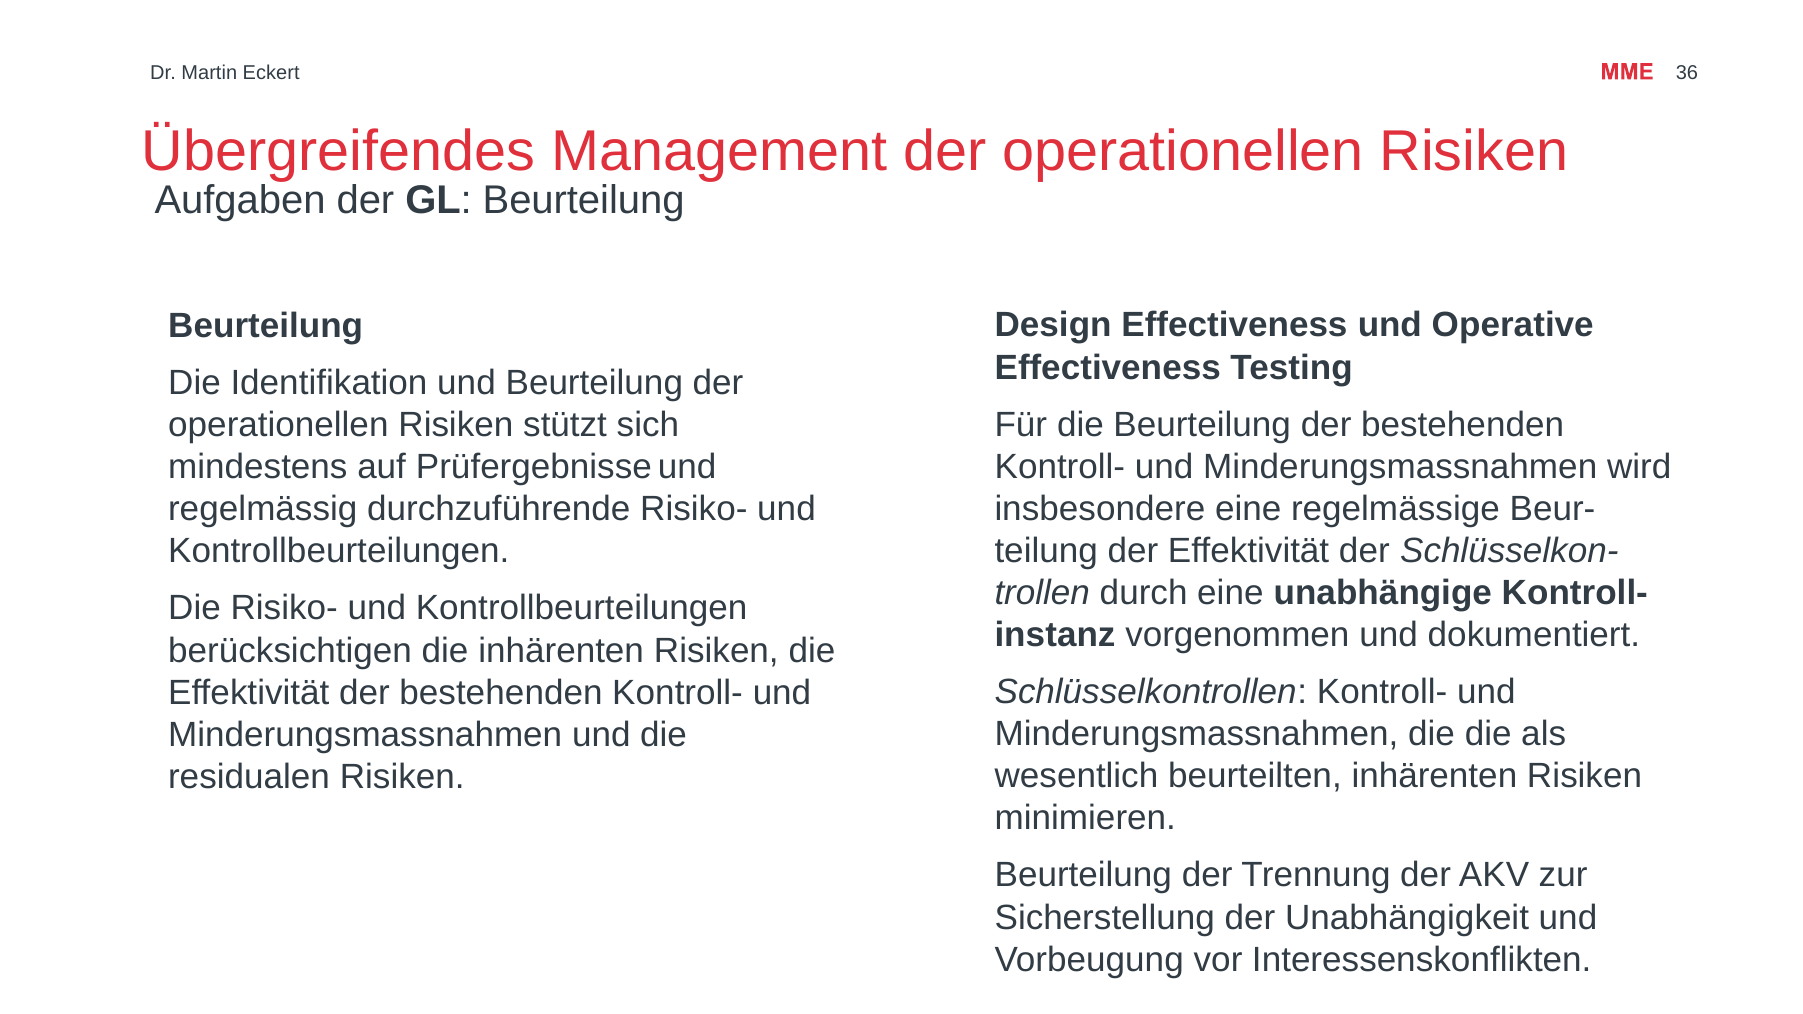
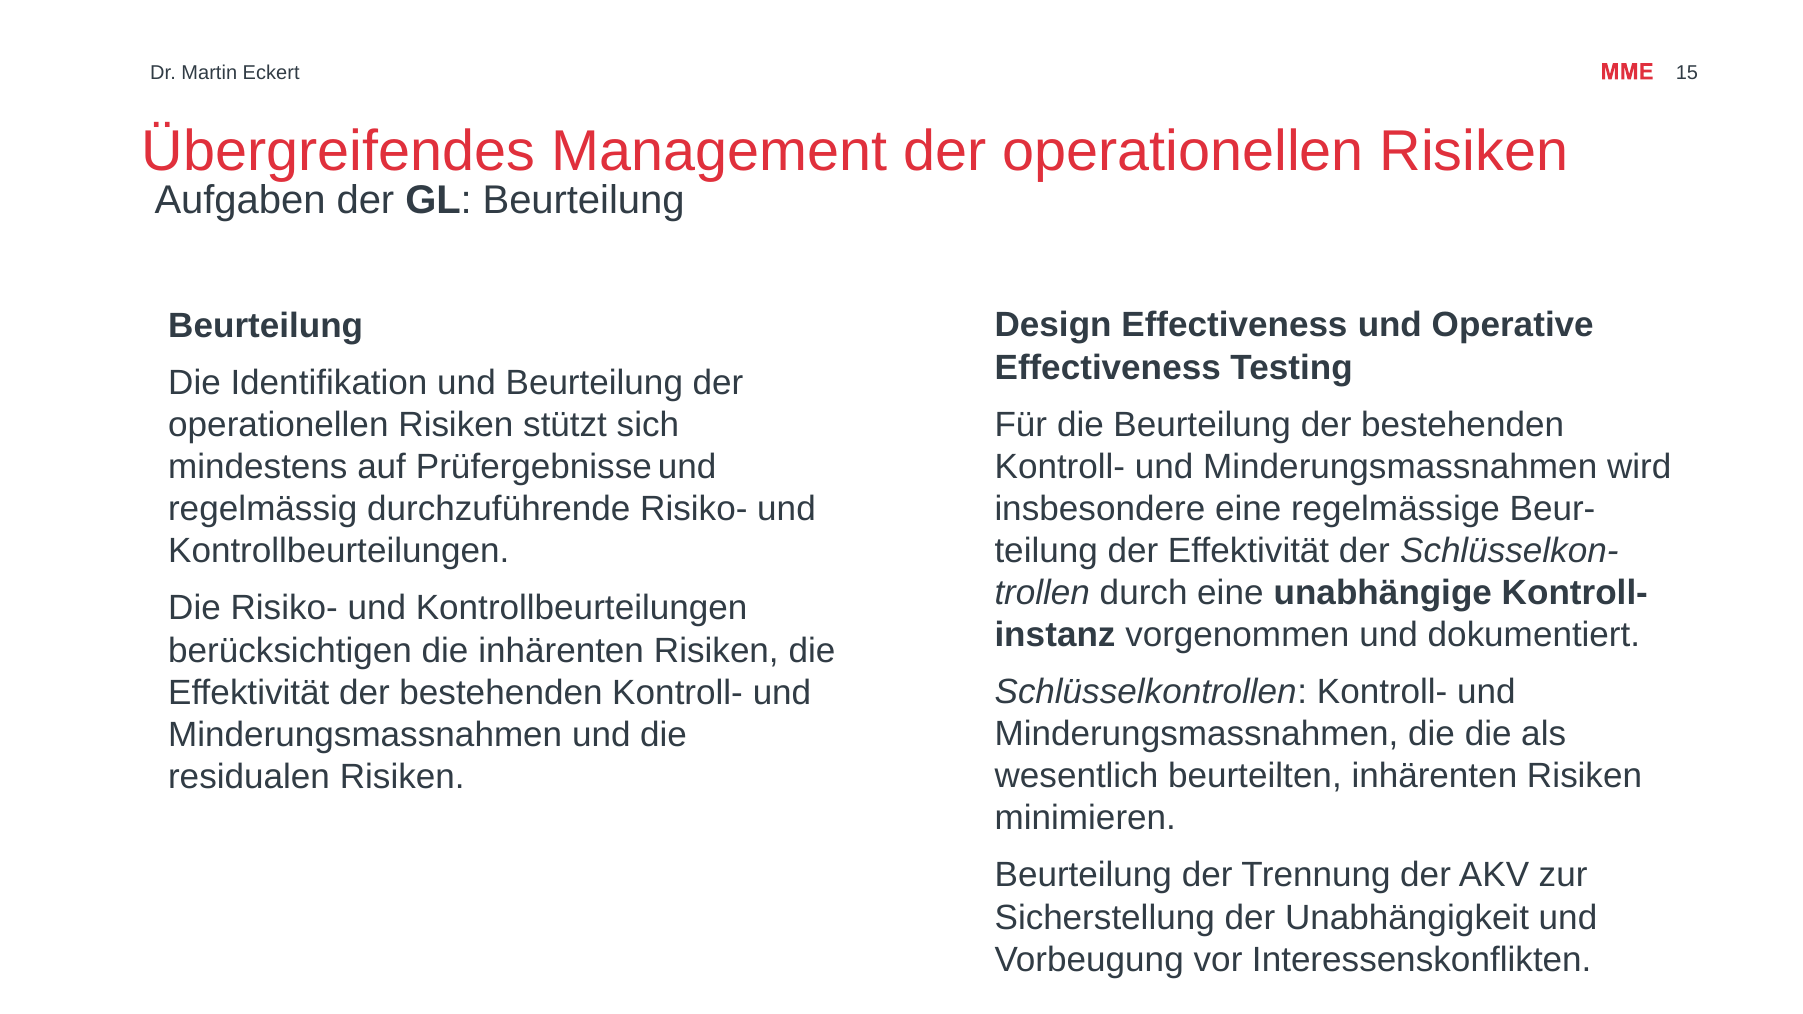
36: 36 -> 15
